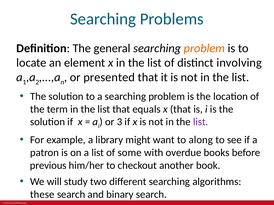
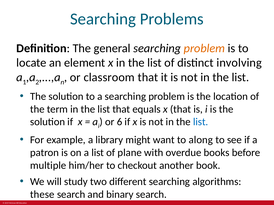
presented: presented -> classroom
3: 3 -> 6
list at (201, 122) colour: purple -> blue
some: some -> plane
previous: previous -> multiple
